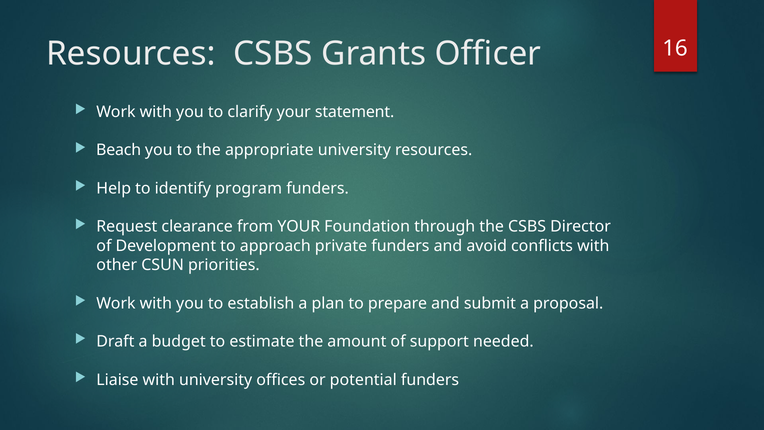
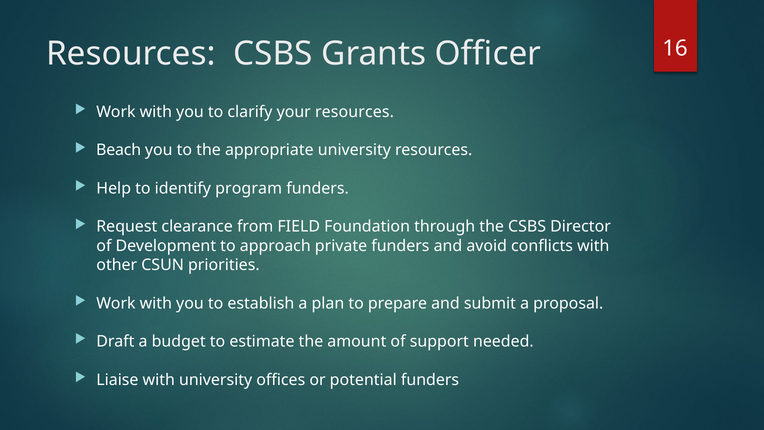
your statement: statement -> resources
from YOUR: YOUR -> FIELD
